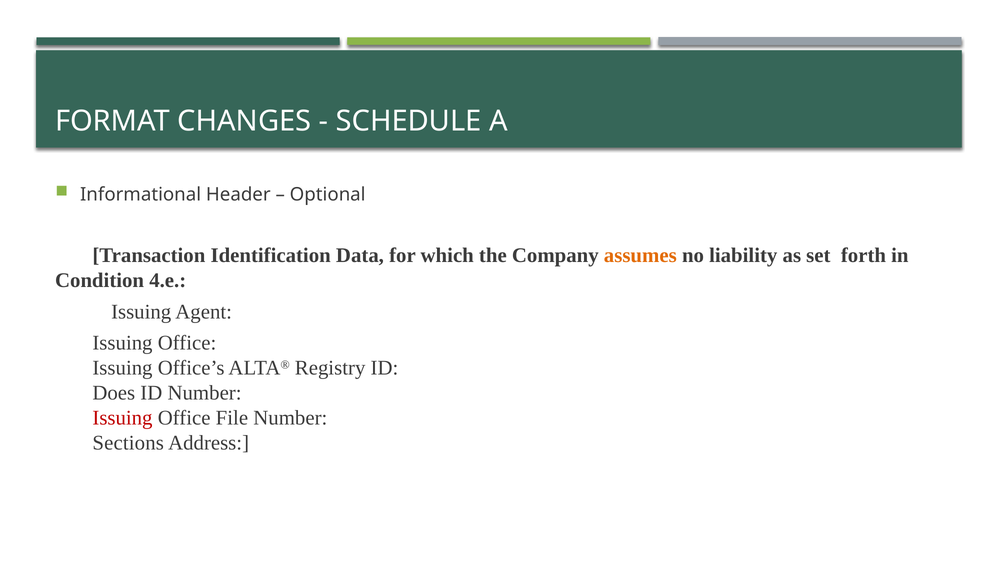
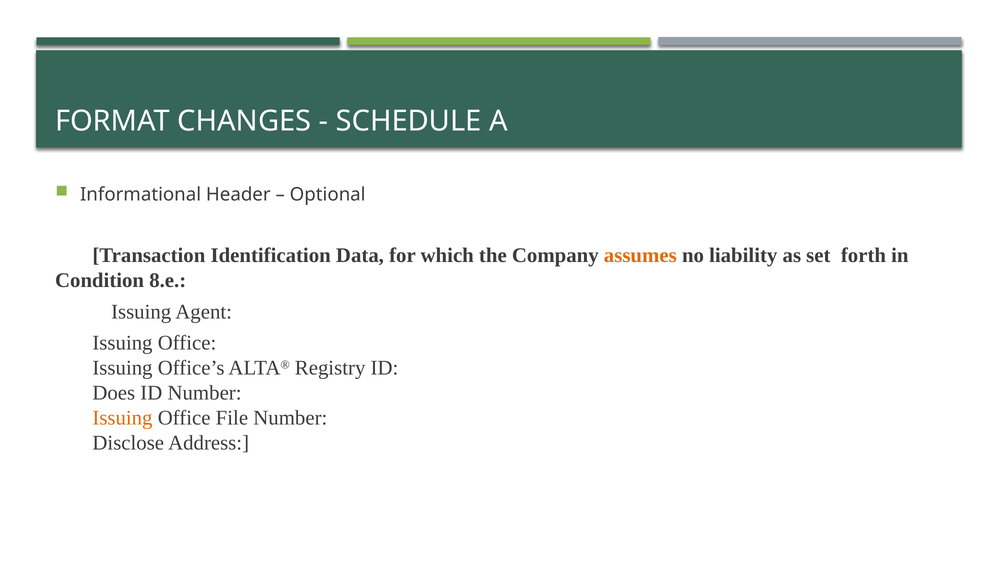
4.e: 4.e -> 8.e
Issuing at (122, 418) colour: red -> orange
Sections: Sections -> Disclose
